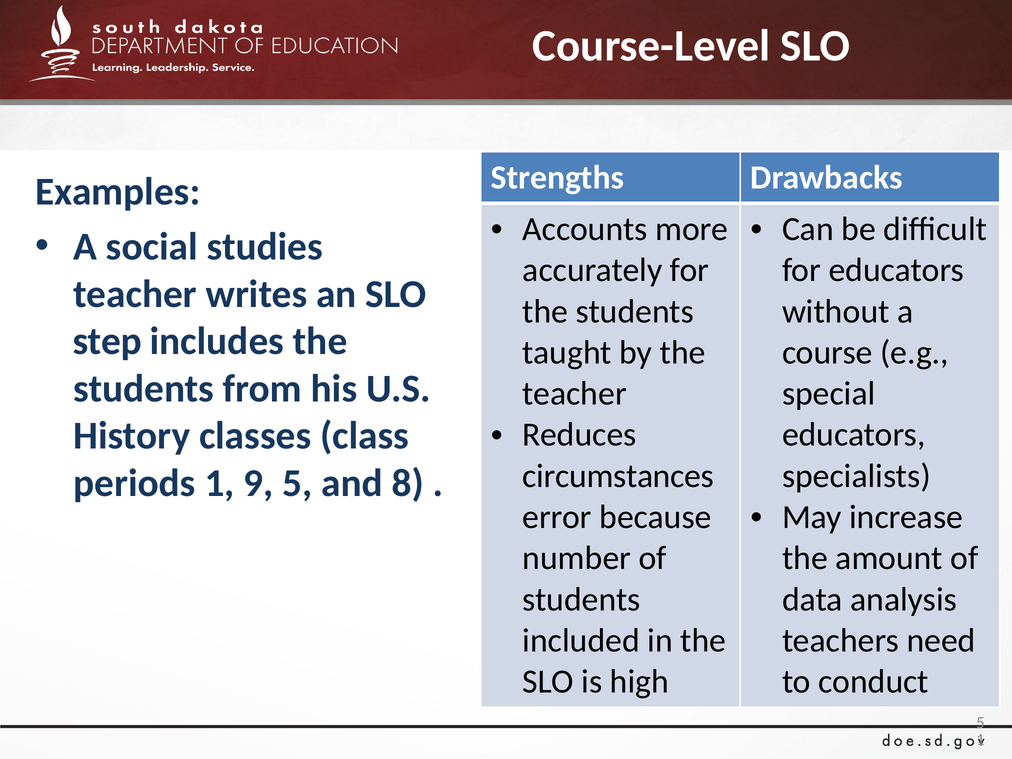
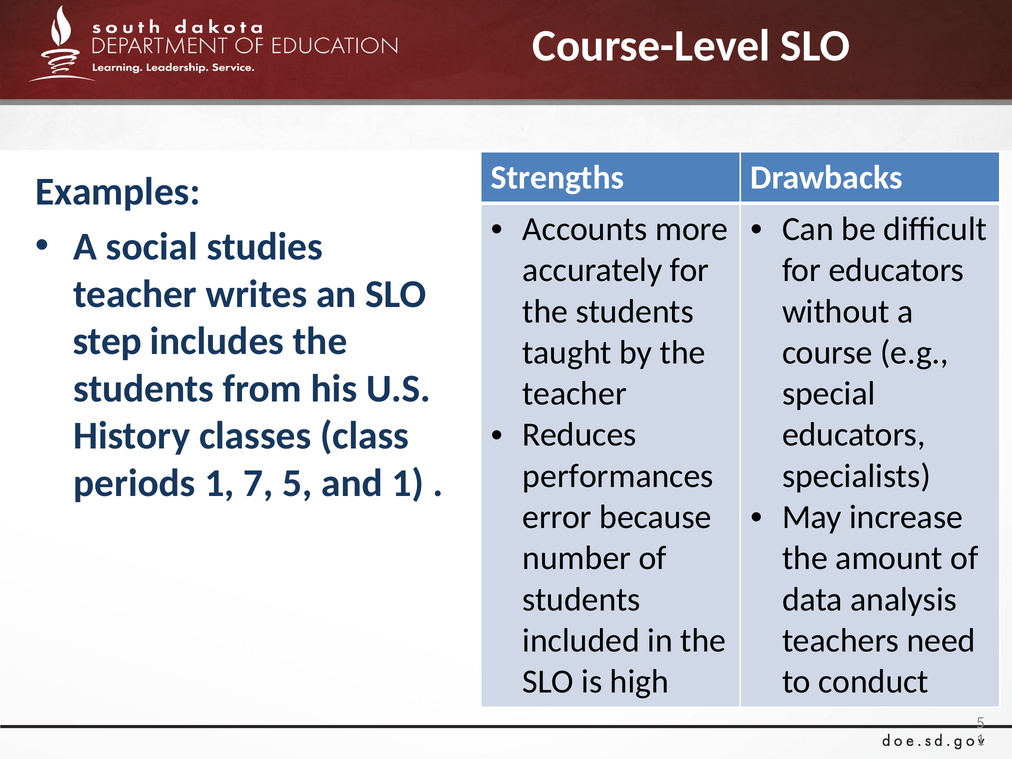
circumstances: circumstances -> performances
9: 9 -> 7
and 8: 8 -> 1
